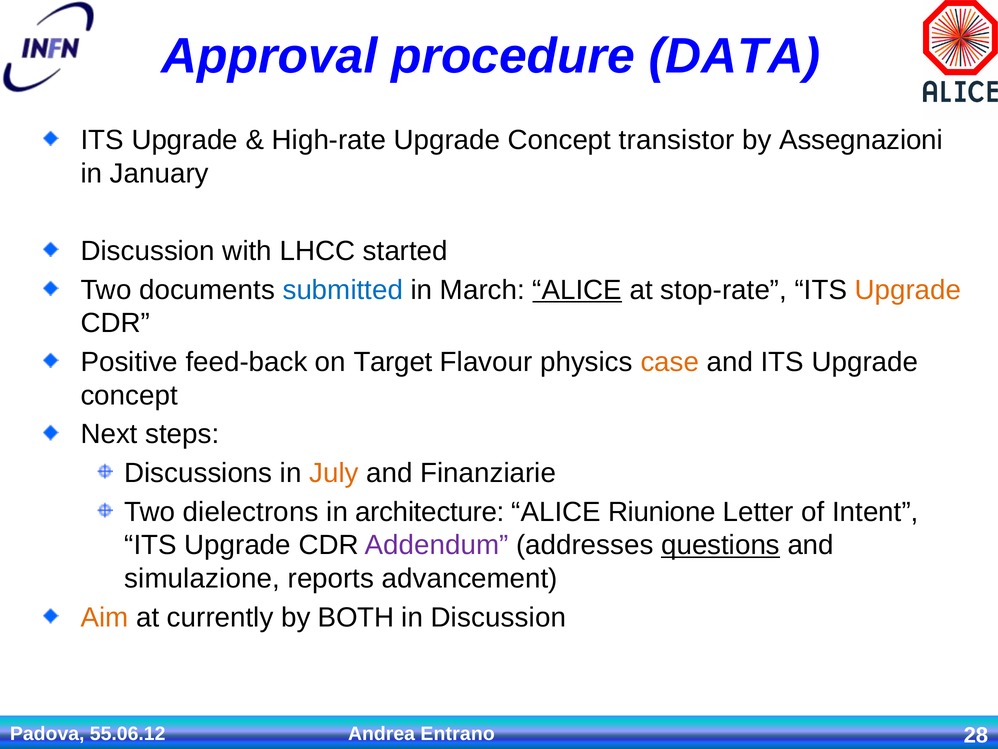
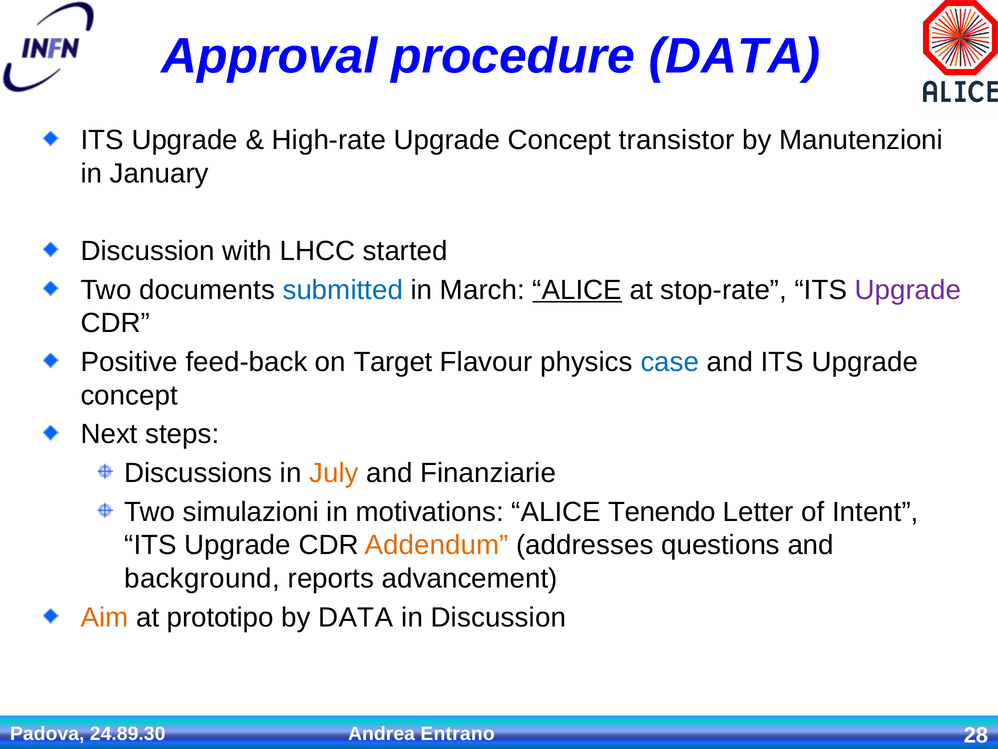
Assegnazioni: Assegnazioni -> Manutenzioni
Upgrade at (908, 290) colour: orange -> purple
case colour: orange -> blue
dielectrons: dielectrons -> simulazioni
architecture: architecture -> motivations
Riunione: Riunione -> Tenendo
Addendum colour: purple -> orange
questions underline: present -> none
simulazione: simulazione -> background
currently: currently -> prototipo
by BOTH: BOTH -> DATA
55.06.12: 55.06.12 -> 24.89.30
